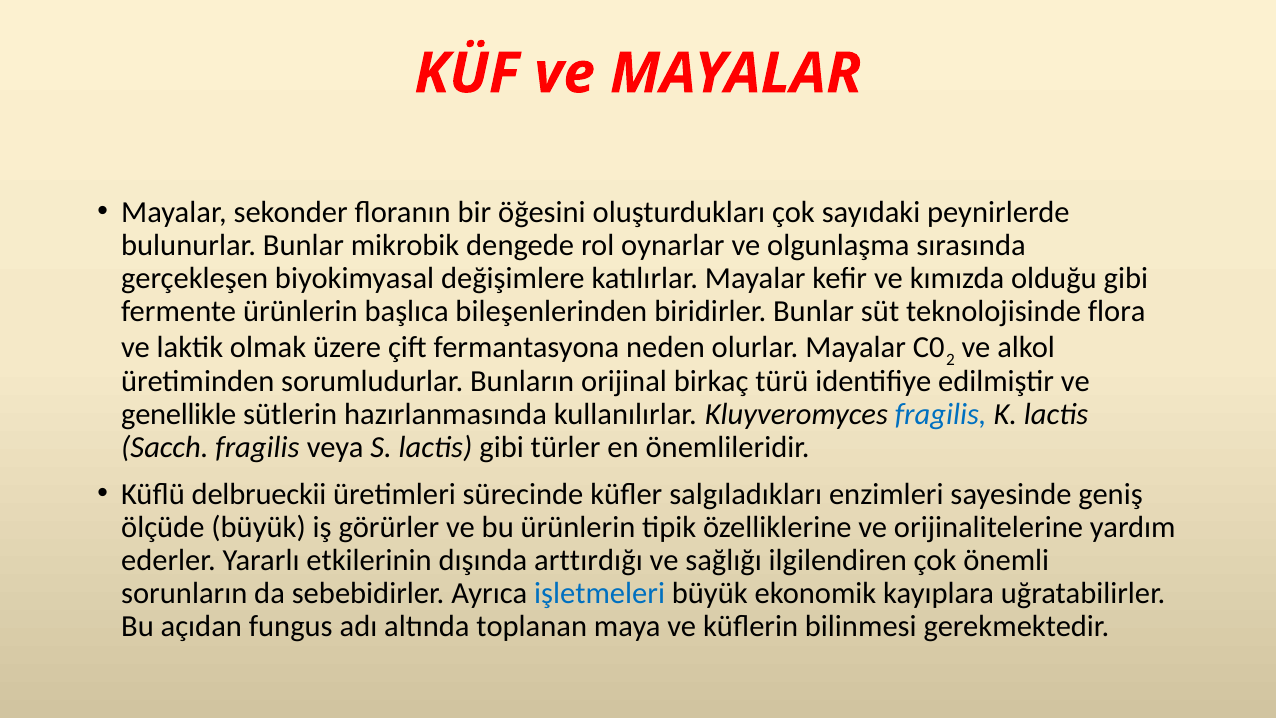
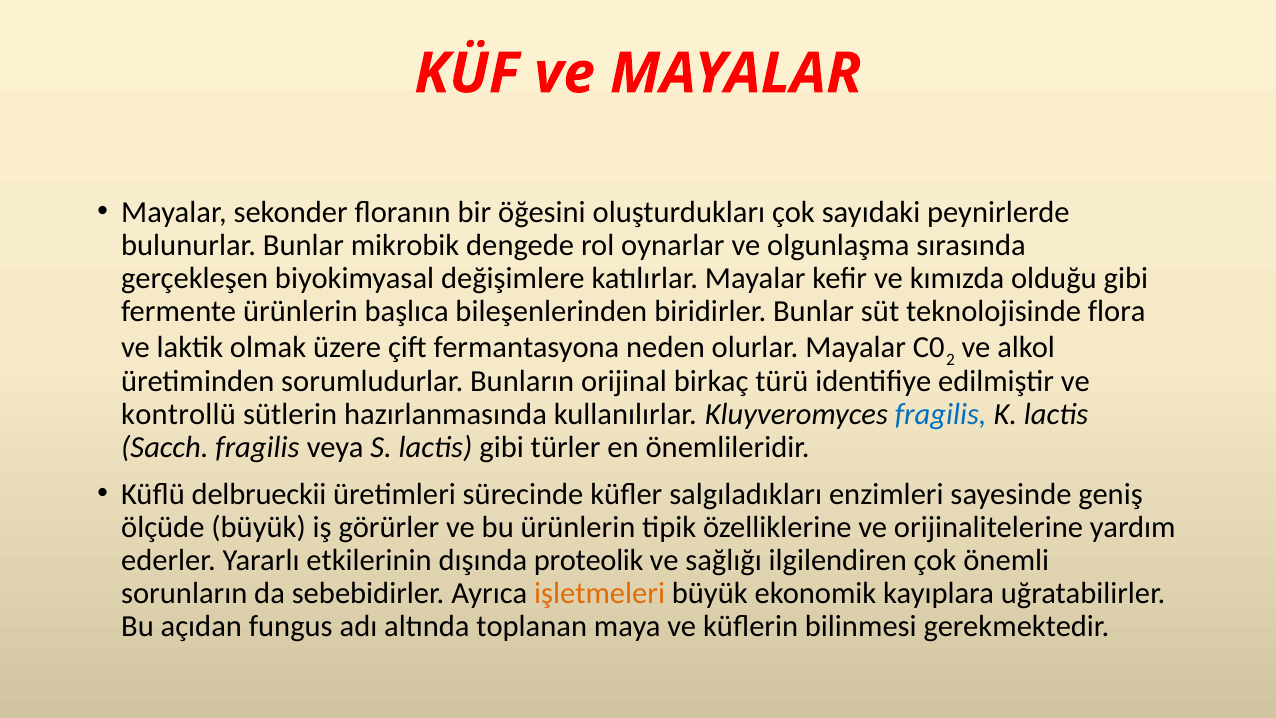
genellikle: genellikle -> kontrollü
arttırdığı: arttırdığı -> proteolik
işletmeleri colour: blue -> orange
